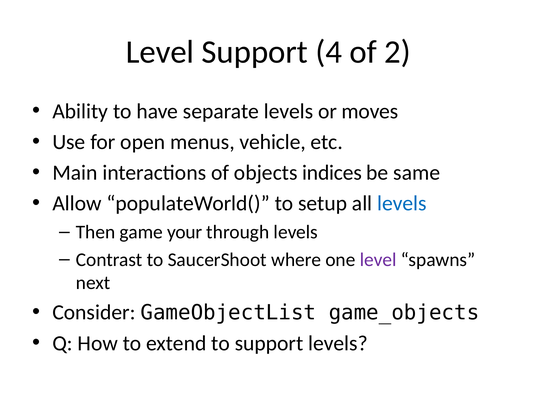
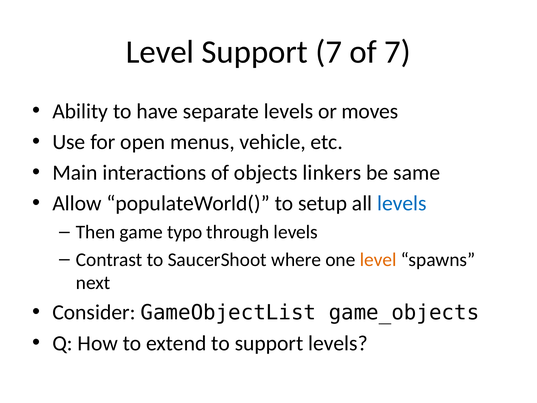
Support 4: 4 -> 7
of 2: 2 -> 7
indices: indices -> linkers
your: your -> typo
level at (378, 259) colour: purple -> orange
